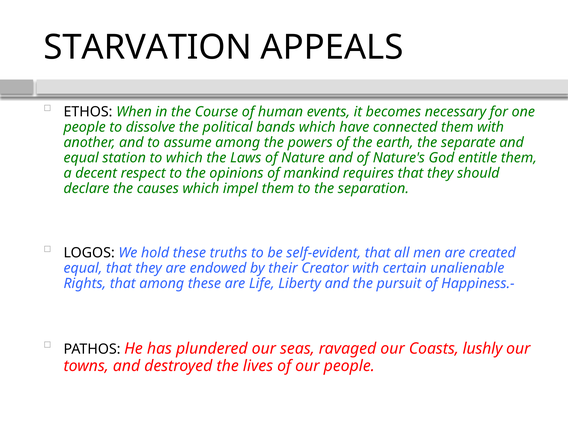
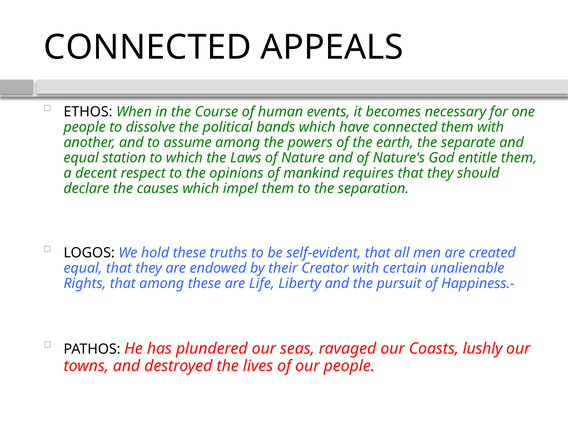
STARVATION at (148, 47): STARVATION -> CONNECTED
